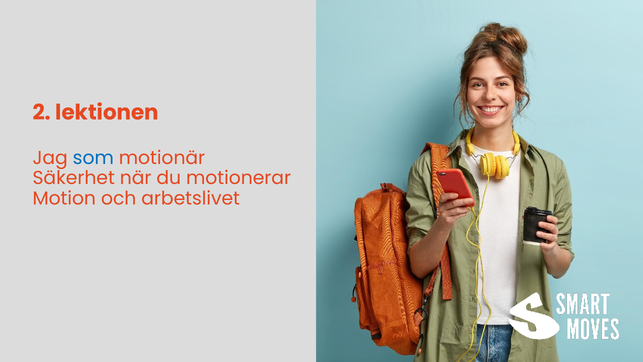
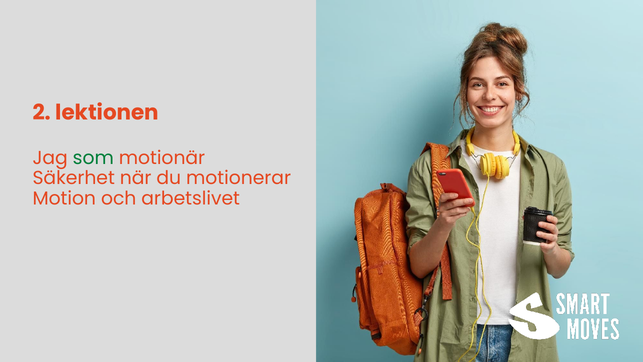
som colour: blue -> green
